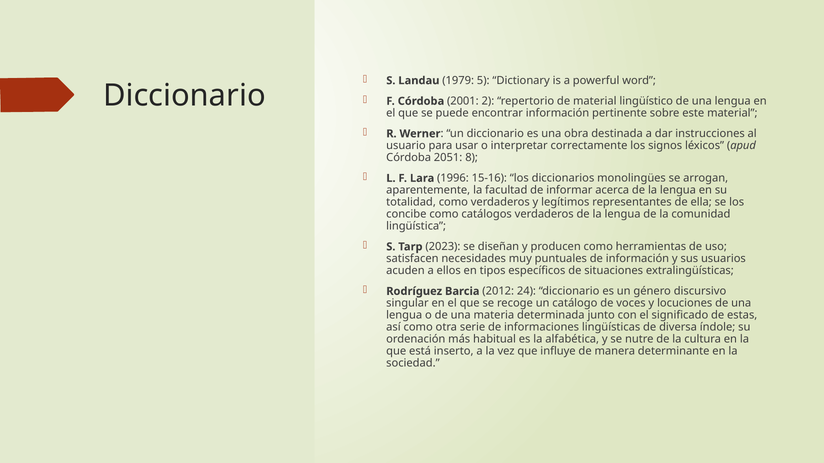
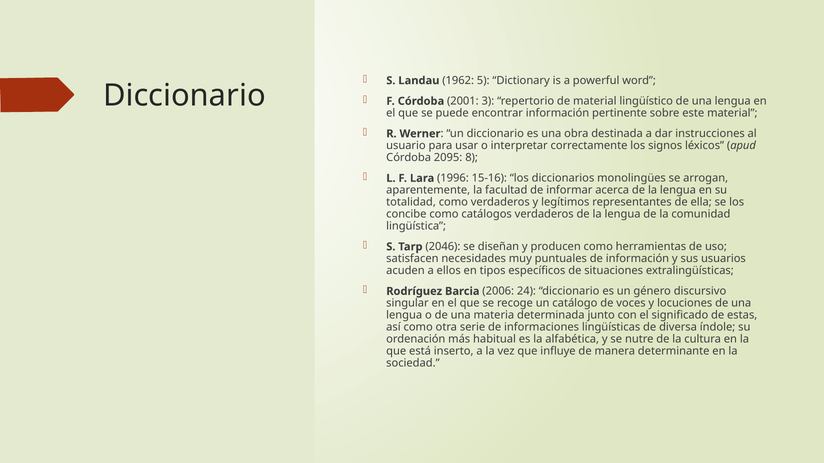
1979: 1979 -> 1962
2: 2 -> 3
2051: 2051 -> 2095
2023: 2023 -> 2046
2012: 2012 -> 2006
